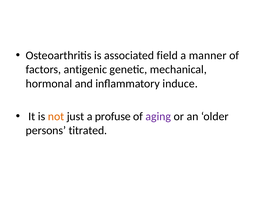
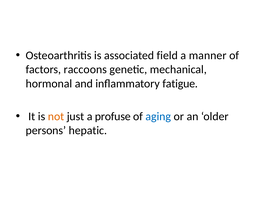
antigenic: antigenic -> raccoons
induce: induce -> fatigue
aging colour: purple -> blue
titrated: titrated -> hepatic
